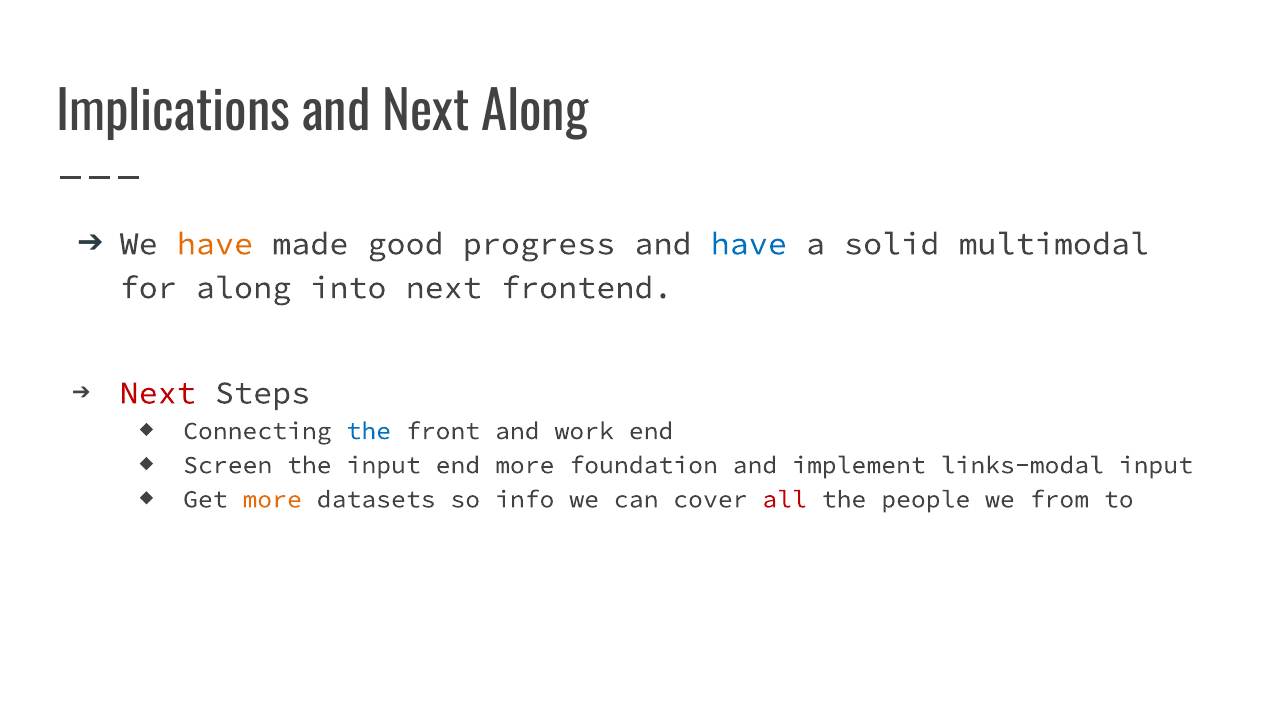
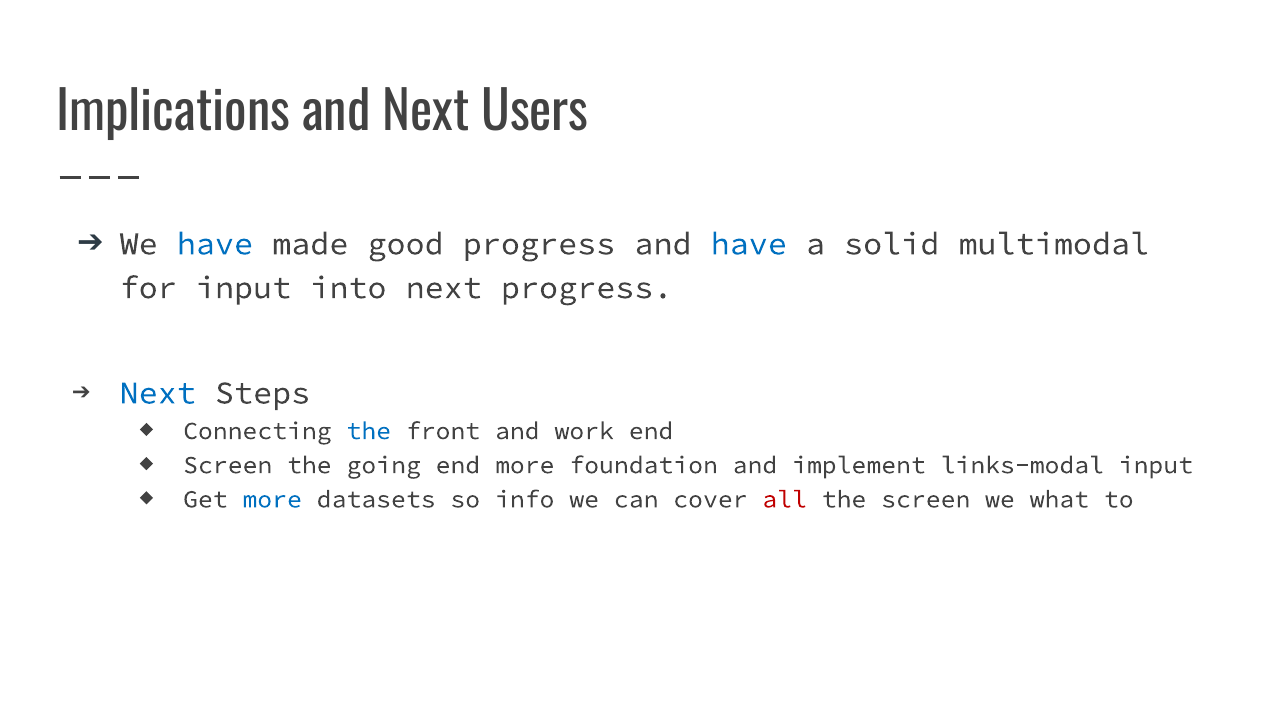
Next Along: Along -> Users
have at (215, 244) colour: orange -> blue
for along: along -> input
next frontend: frontend -> progress
Next at (158, 393) colour: red -> blue
the input: input -> going
more at (272, 499) colour: orange -> blue
the people: people -> screen
from: from -> what
